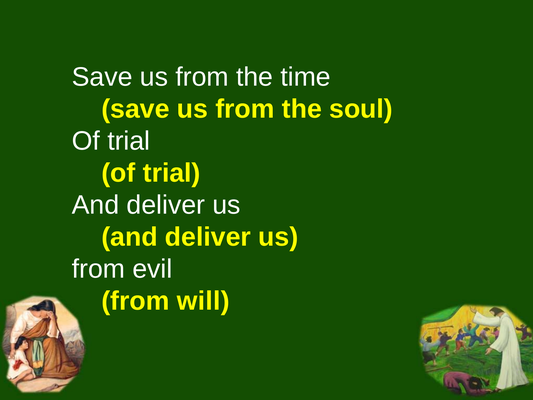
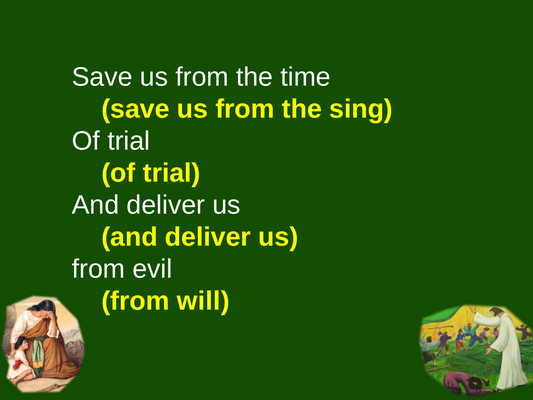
soul: soul -> sing
